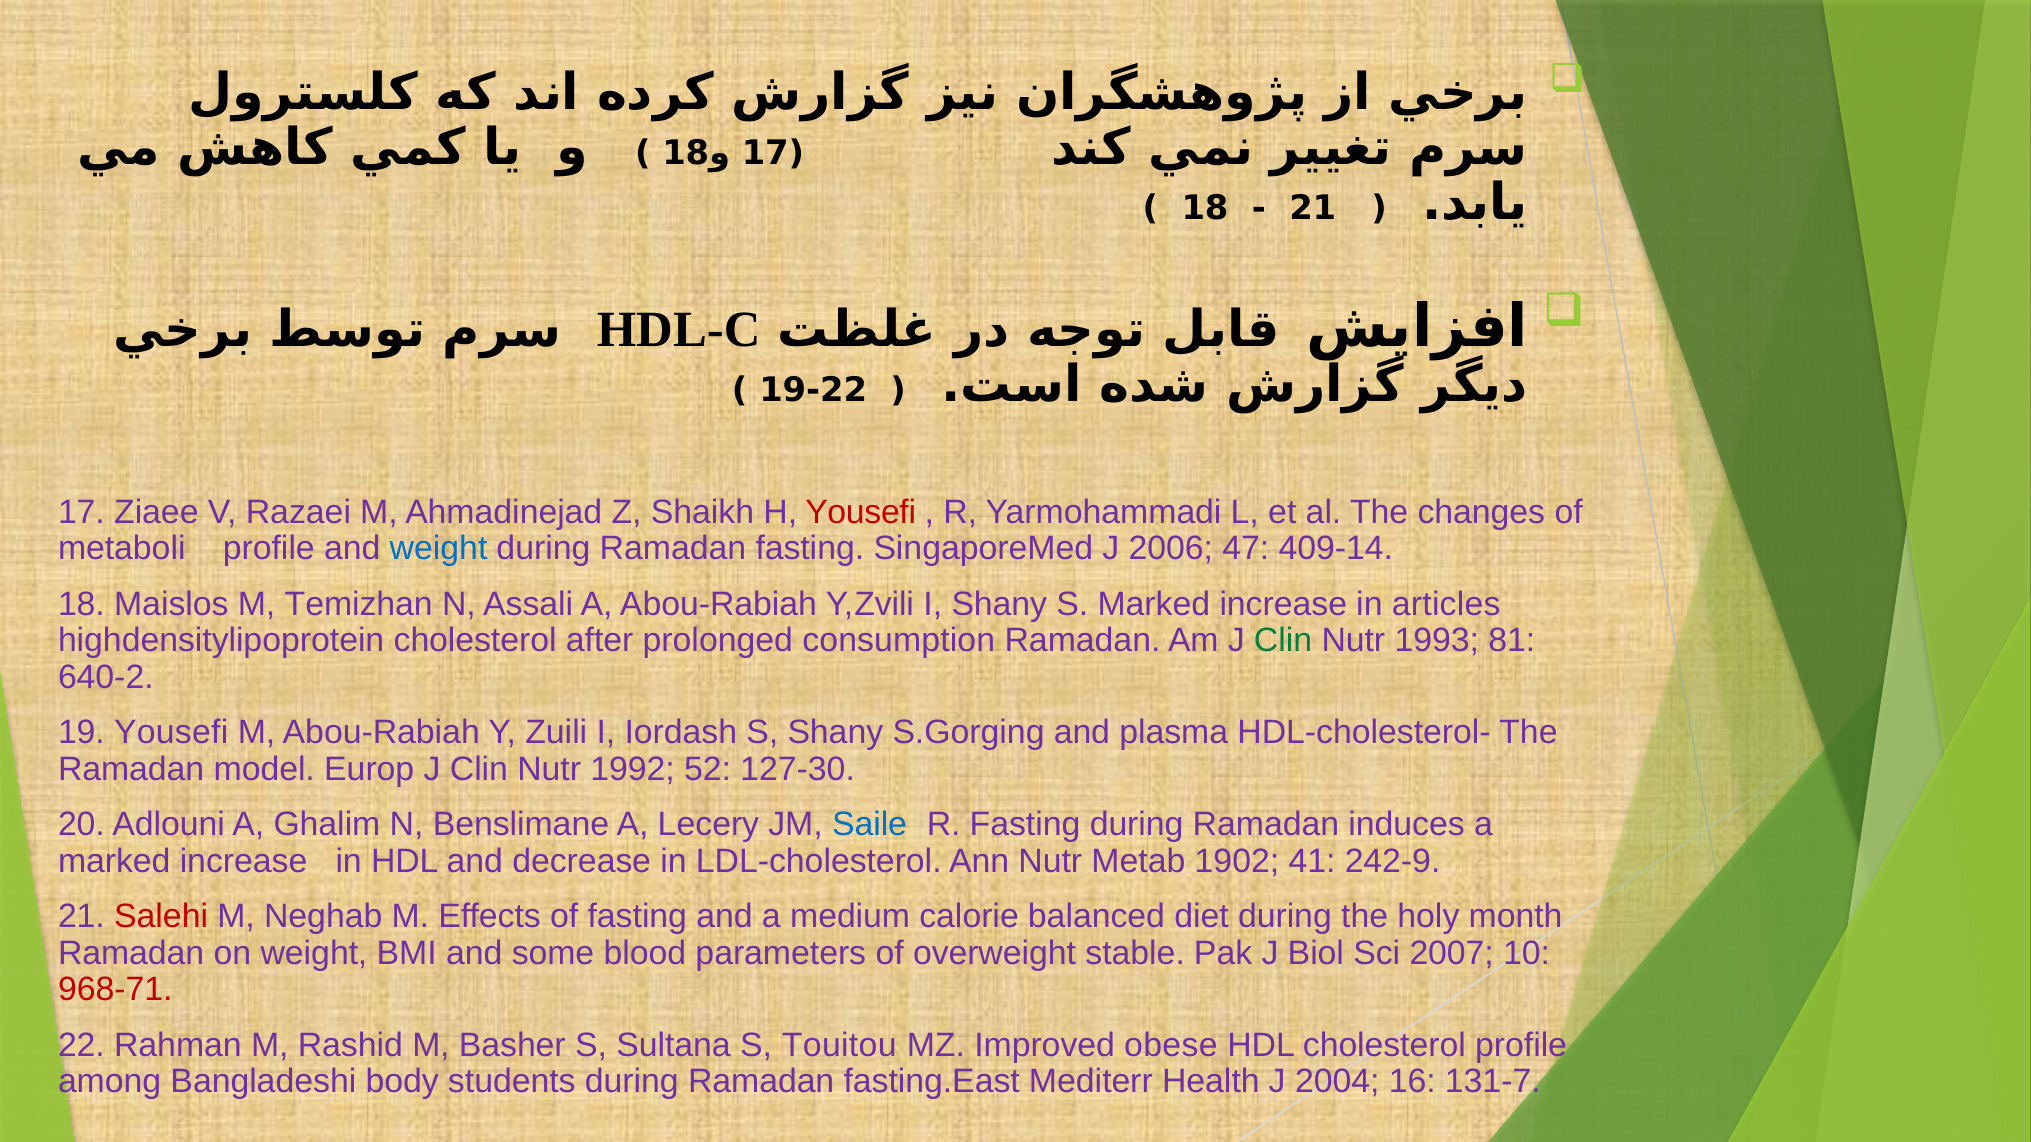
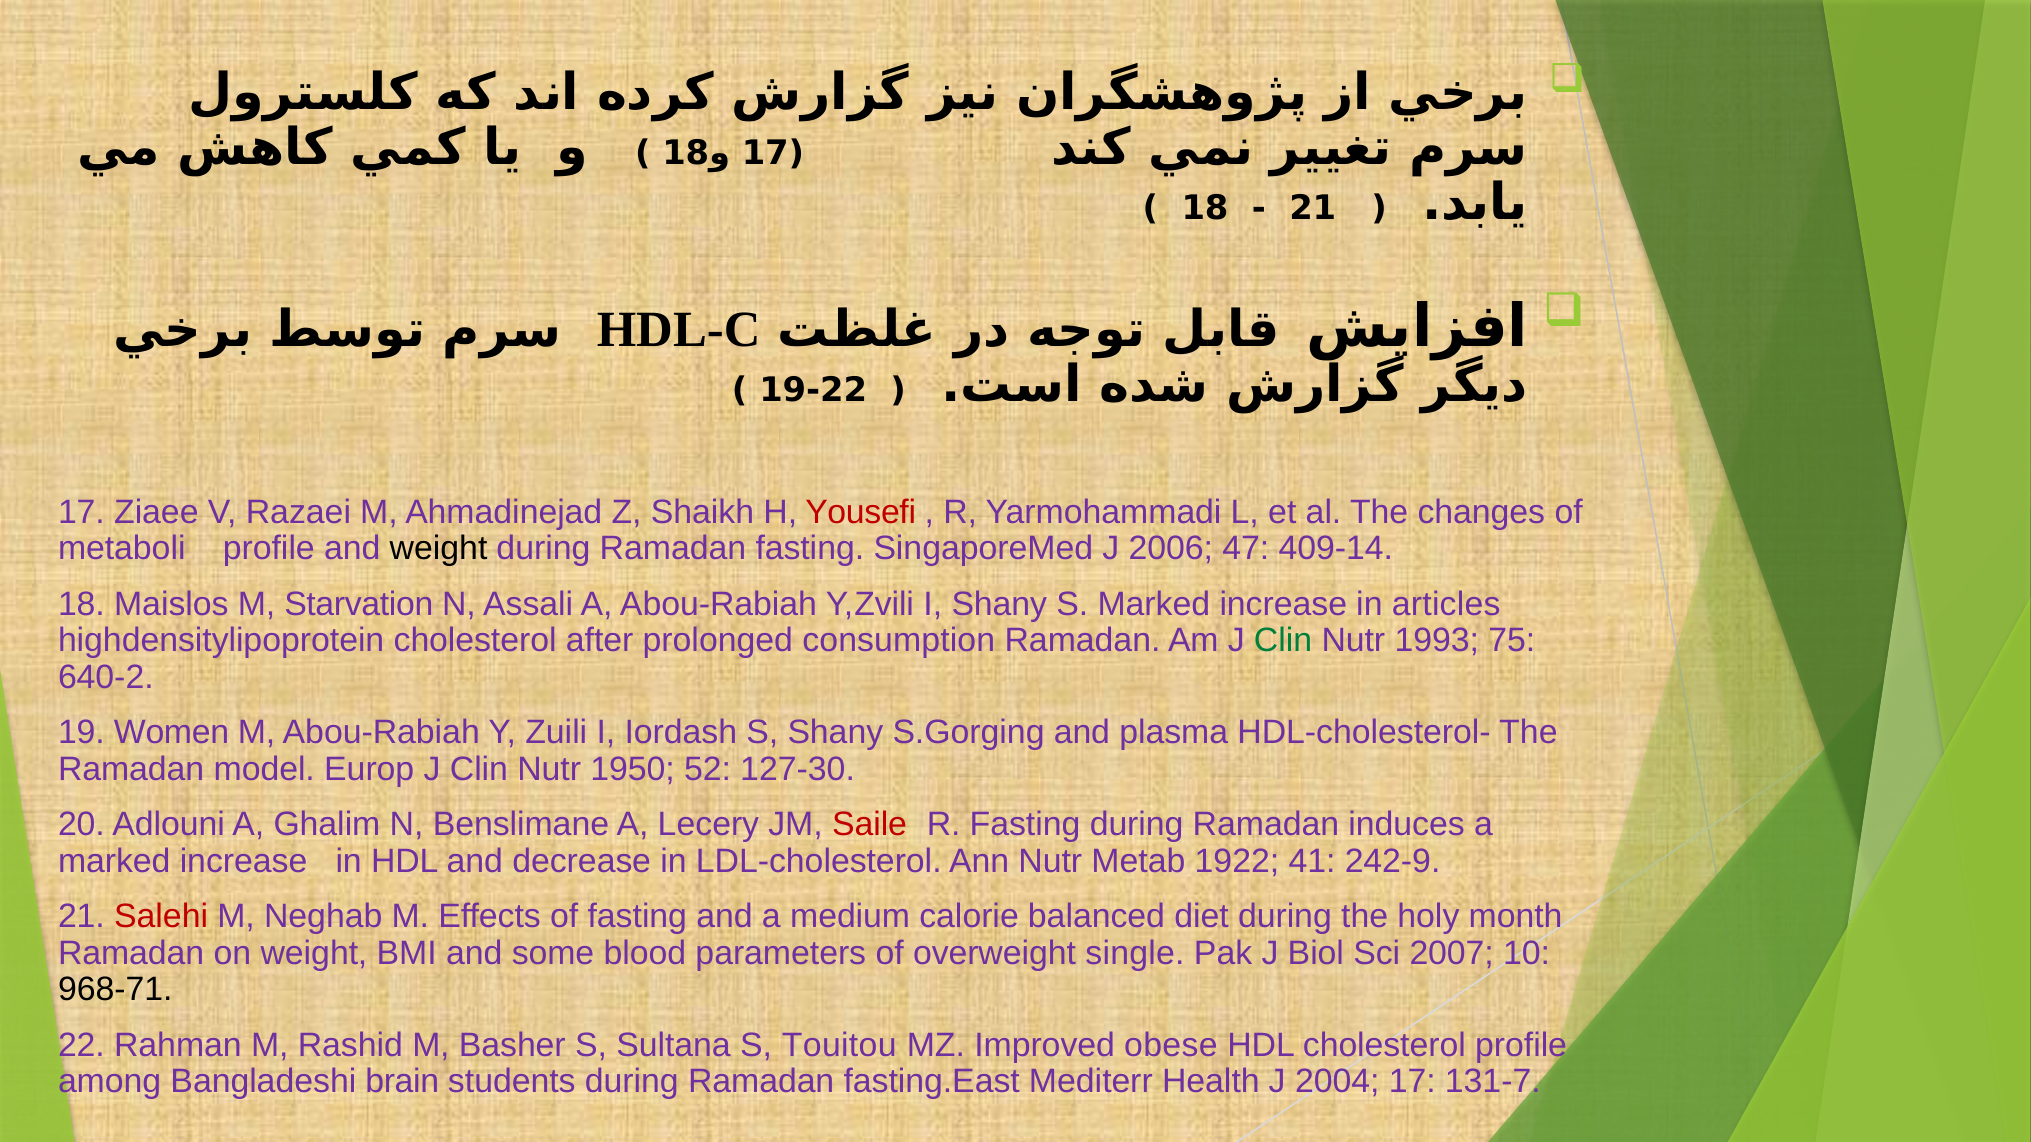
weight at (439, 549) colour: blue -> black
Temizhan: Temizhan -> Starvation
81: 81 -> 75
19 Yousefi: Yousefi -> Women
1992: 1992 -> 1950
Saile colour: blue -> red
1902: 1902 -> 1922
stable: stable -> single
968-71 colour: red -> black
body: body -> brain
2004 16: 16 -> 17
